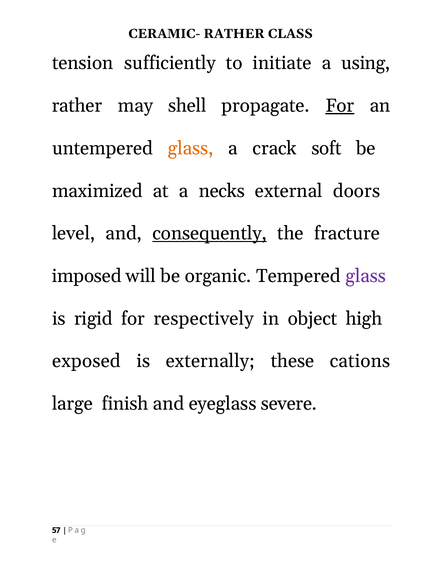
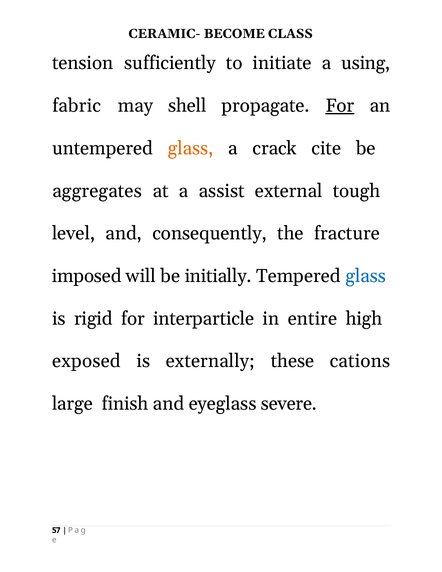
CERAMIC- RATHER: RATHER -> BECOME
rather at (77, 106): rather -> fabric
soft: soft -> cite
maximized: maximized -> aggregates
necks: necks -> assist
doors: doors -> tough
consequently underline: present -> none
organic: organic -> initially
glass at (366, 276) colour: purple -> blue
respectively: respectively -> interparticle
object: object -> entire
